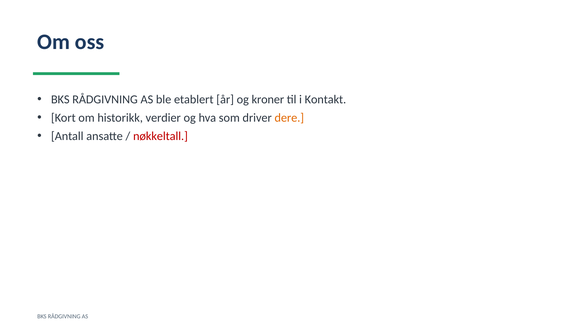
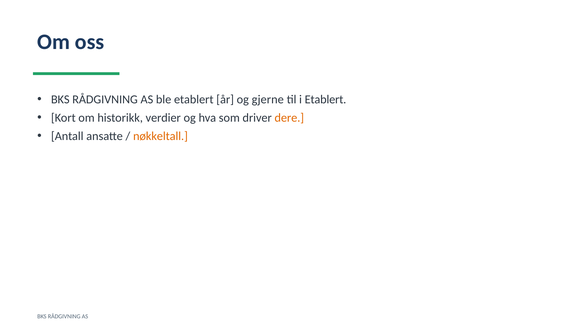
kroner: kroner -> gjerne
i Kontakt: Kontakt -> Etablert
nøkkeltall colour: red -> orange
